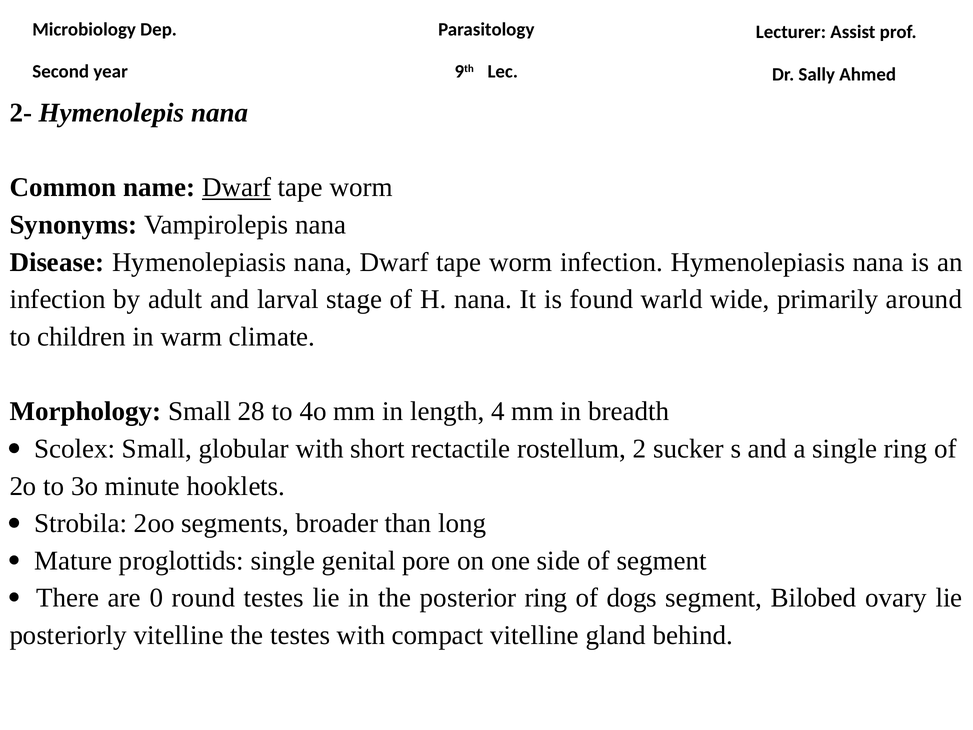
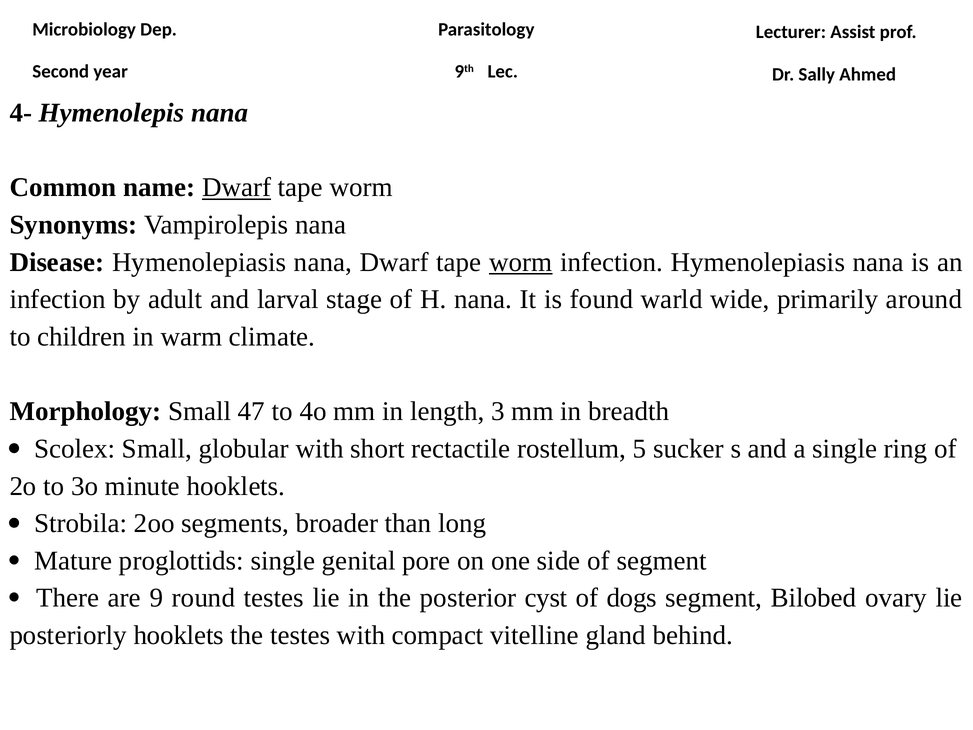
2-: 2- -> 4-
worm at (521, 262) underline: none -> present
28: 28 -> 47
4: 4 -> 3
2: 2 -> 5
0: 0 -> 9
posterior ring: ring -> cyst
posteriorly vitelline: vitelline -> hooklets
